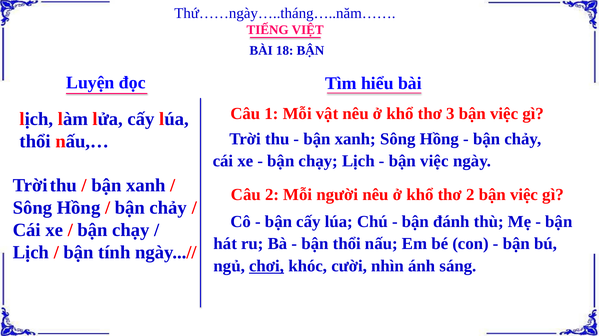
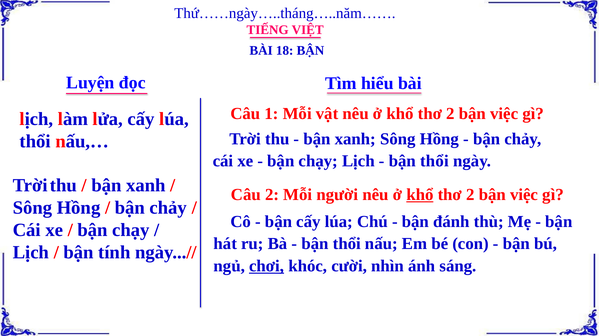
3 at (450, 114): 3 -> 2
việc at (434, 161): việc -> thổi
khổ at (420, 195) underline: none -> present
